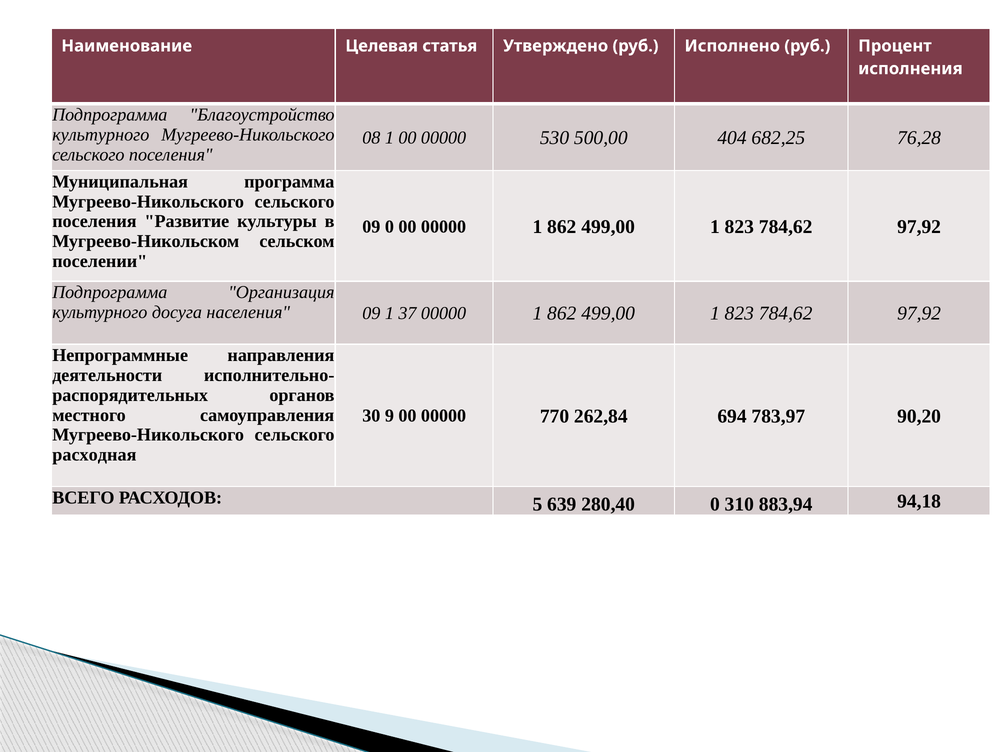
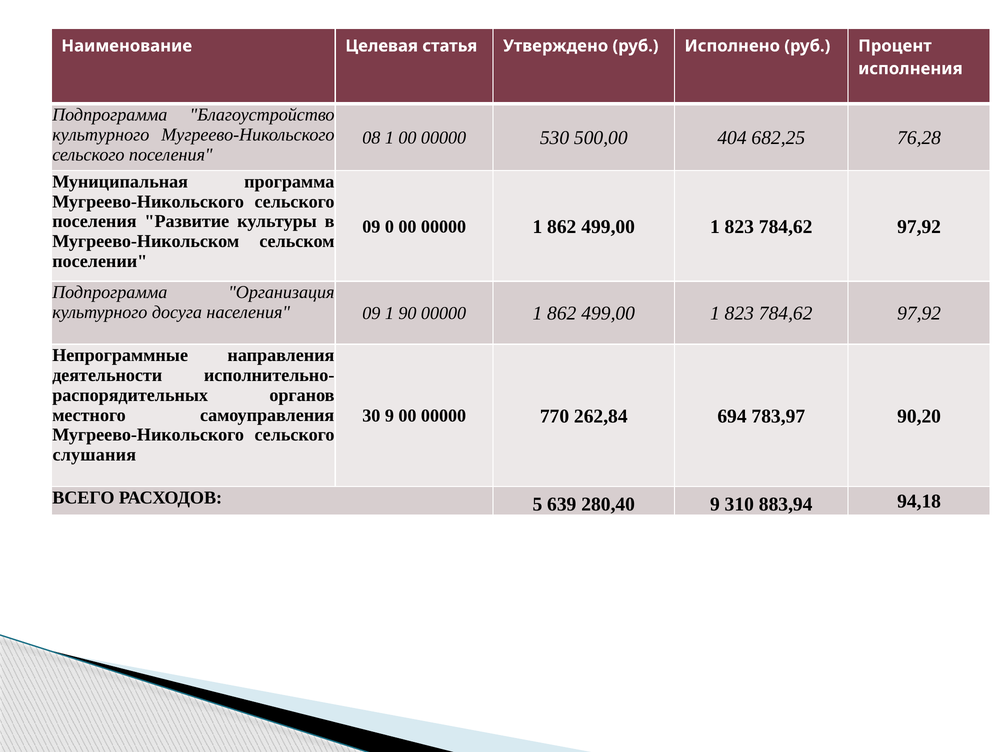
37: 37 -> 90
расходная: расходная -> слушания
280,40 0: 0 -> 9
